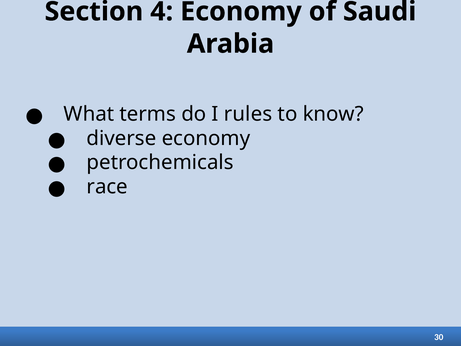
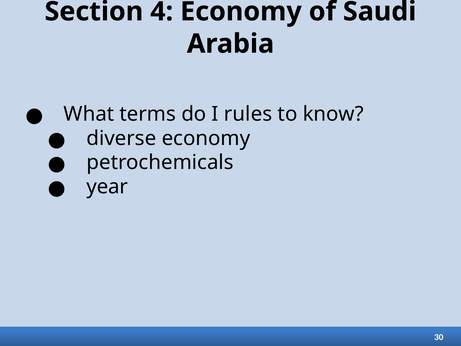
race: race -> year
